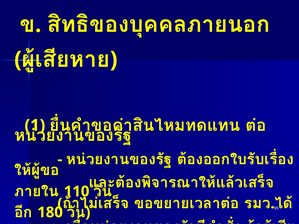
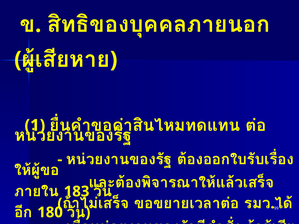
110: 110 -> 183
